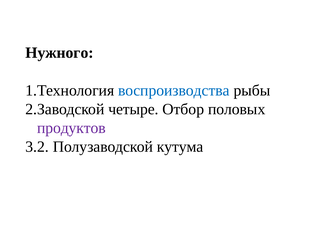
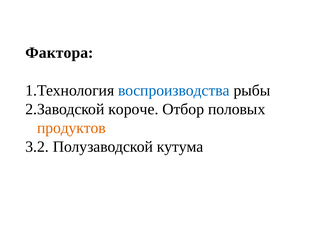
Нужного: Нужного -> Фактора
четыре: четыре -> короче
продуктов colour: purple -> orange
